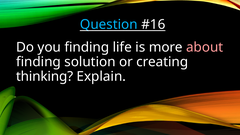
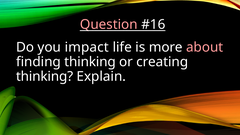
Question colour: light blue -> pink
you finding: finding -> impact
finding solution: solution -> thinking
